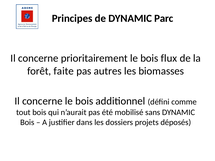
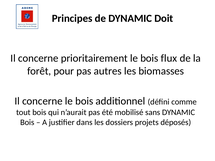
Parc: Parc -> Doit
faite: faite -> pour
